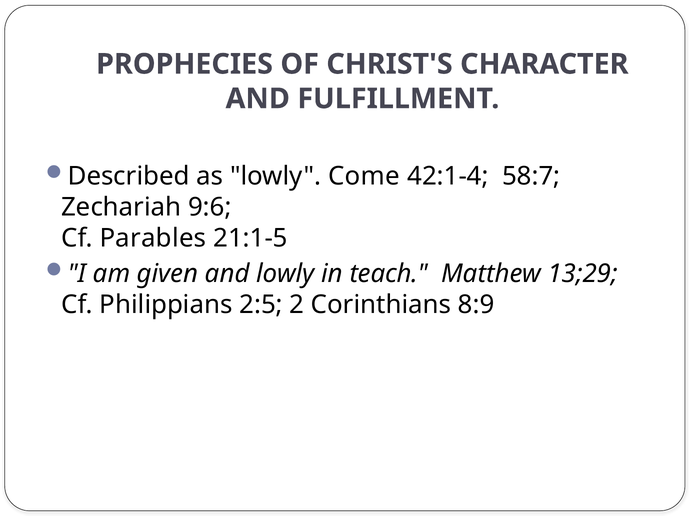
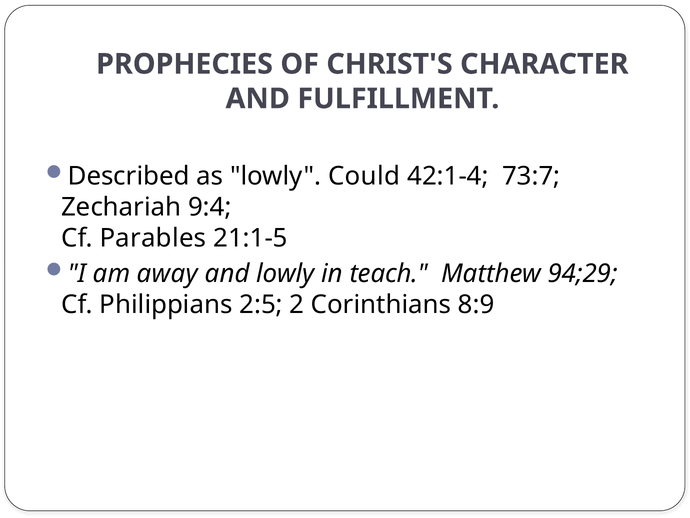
Come: Come -> Could
58:7: 58:7 -> 73:7
9:6: 9:6 -> 9:4
given: given -> away
13;29: 13;29 -> 94;29
